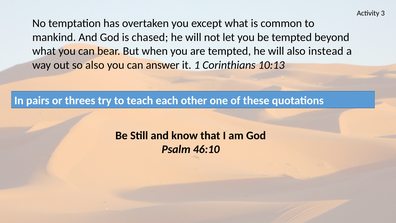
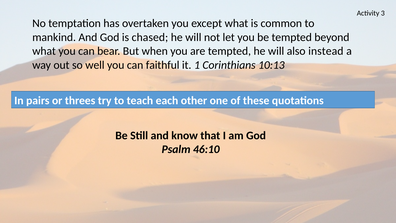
so also: also -> well
answer: answer -> faithful
